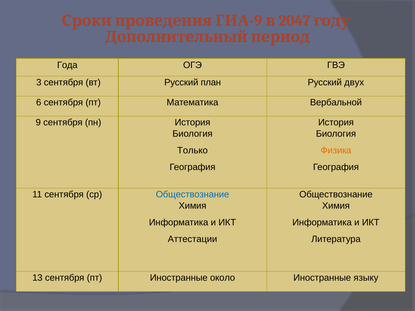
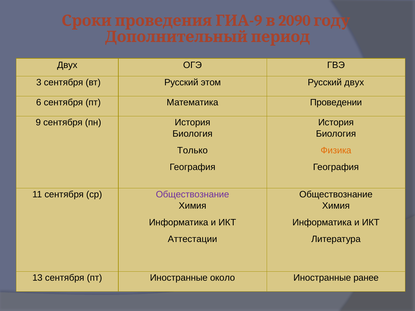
2047: 2047 -> 2090
Года at (67, 65): Года -> Двух
план: план -> этом
Вербальной: Вербальной -> Проведении
Обществознание at (193, 195) colour: blue -> purple
языку: языку -> ранее
